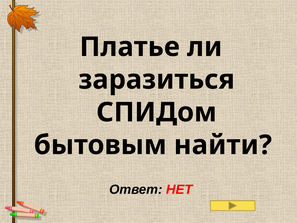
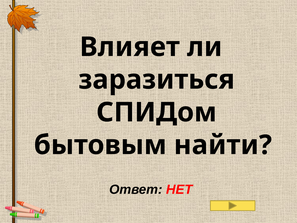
Платье: Платье -> Влияет
